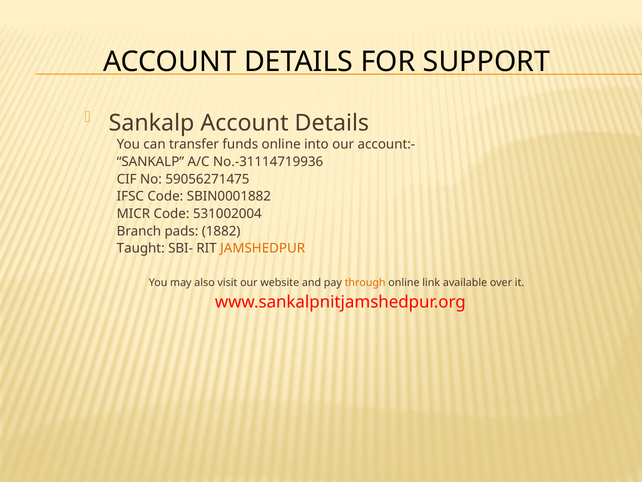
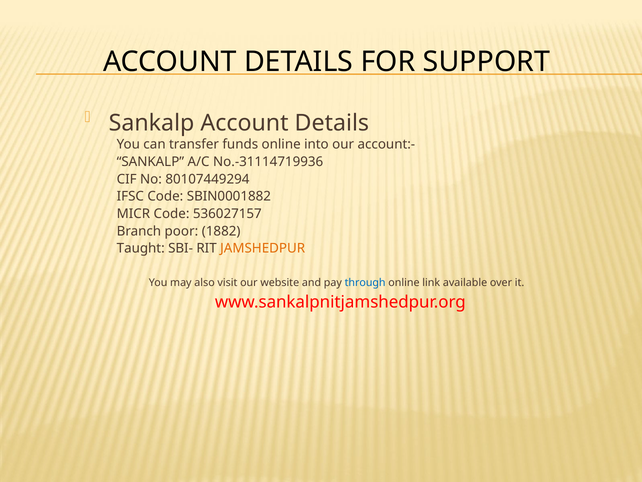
59056271475: 59056271475 -> 80107449294
531002004: 531002004 -> 536027157
pads: pads -> poor
through colour: orange -> blue
